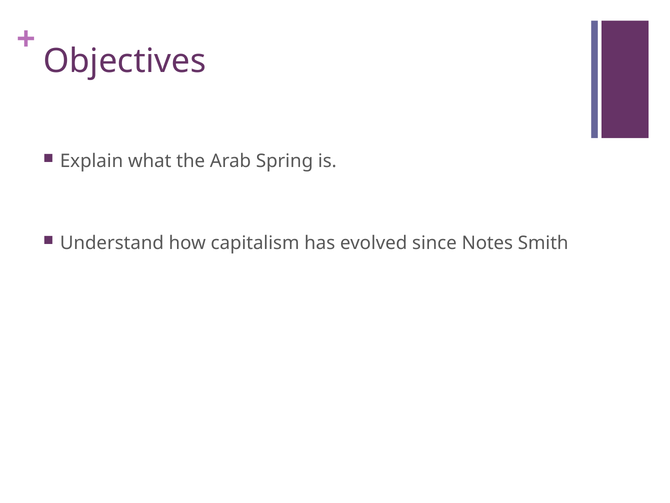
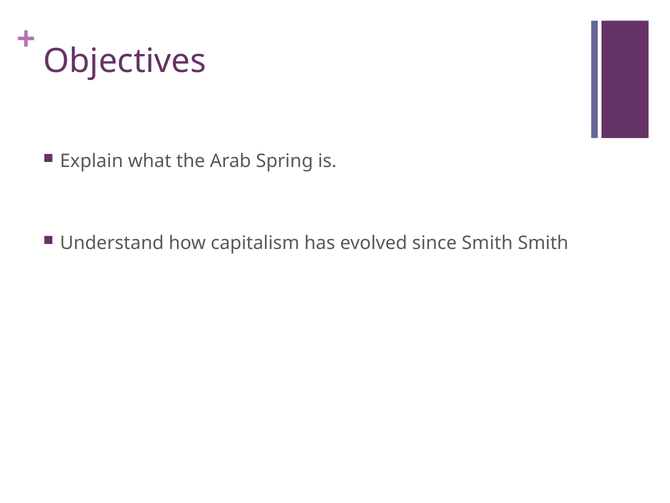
since Notes: Notes -> Smith
